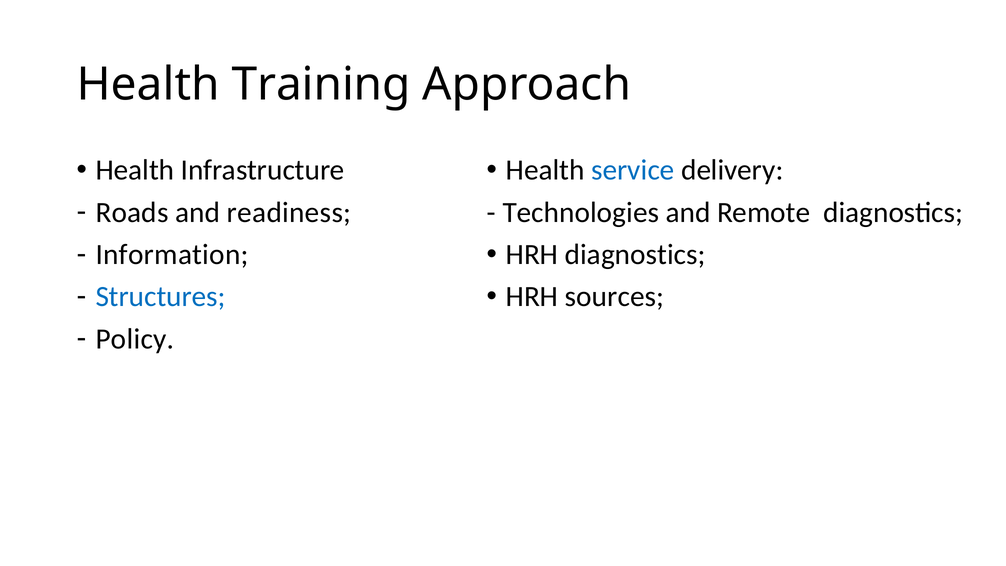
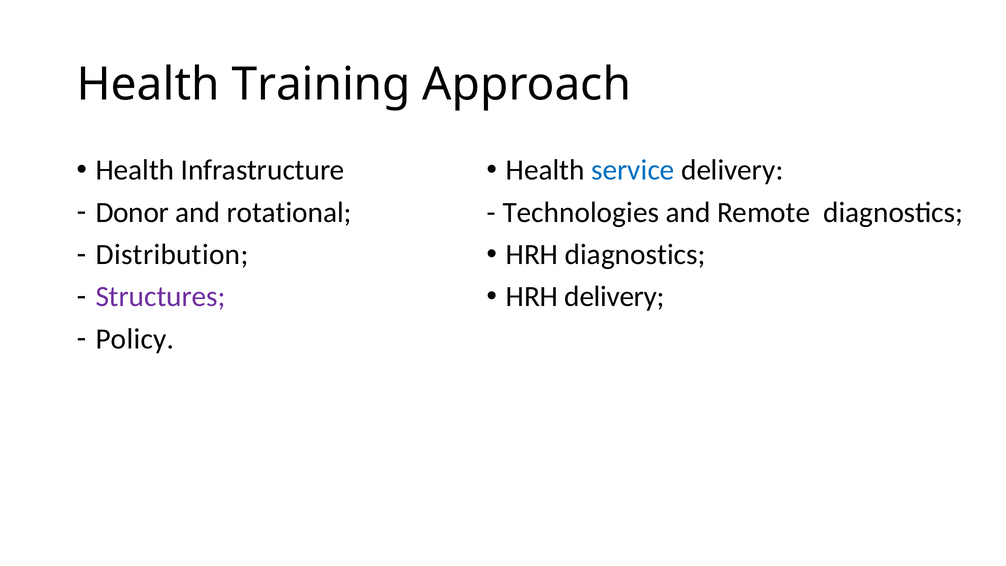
Roads: Roads -> Donor
readiness: readiness -> rotational
Information: Information -> Distribution
Structures colour: blue -> purple
HRH sources: sources -> delivery
